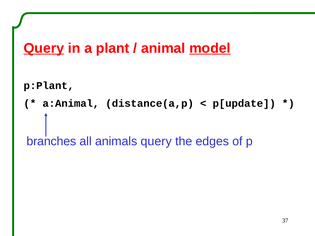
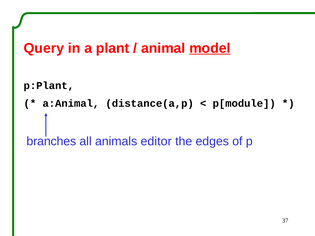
Query at (44, 48) underline: present -> none
p[update: p[update -> p[module
animals query: query -> editor
